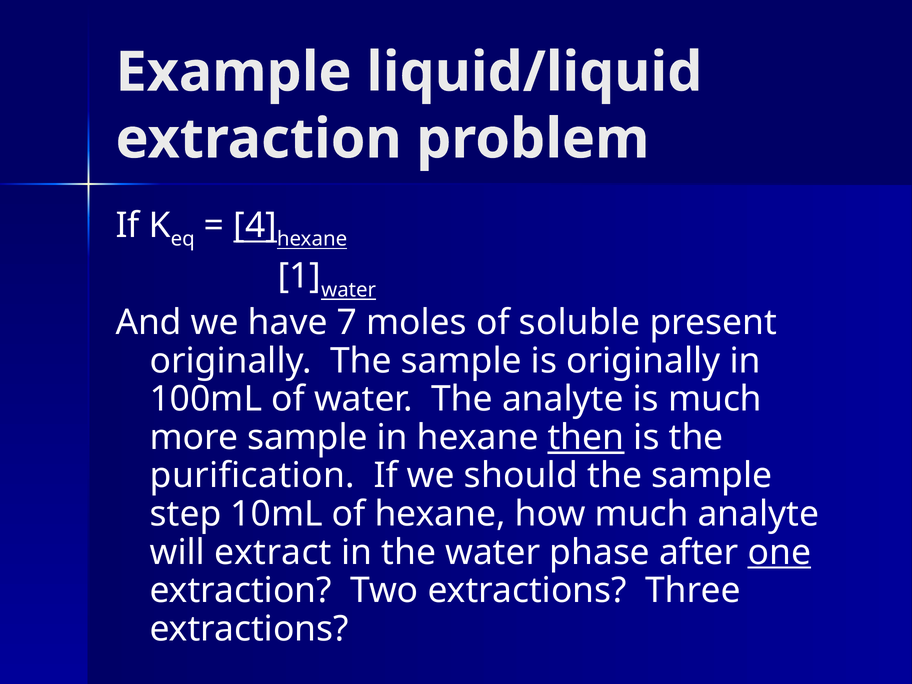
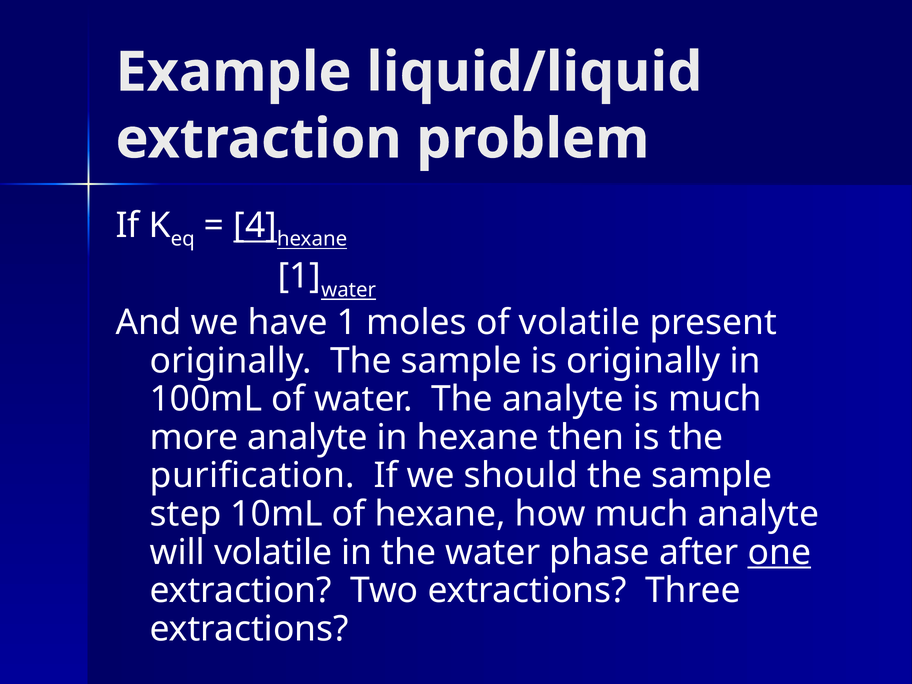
have 7: 7 -> 1
of soluble: soluble -> volatile
more sample: sample -> analyte
then underline: present -> none
will extract: extract -> volatile
